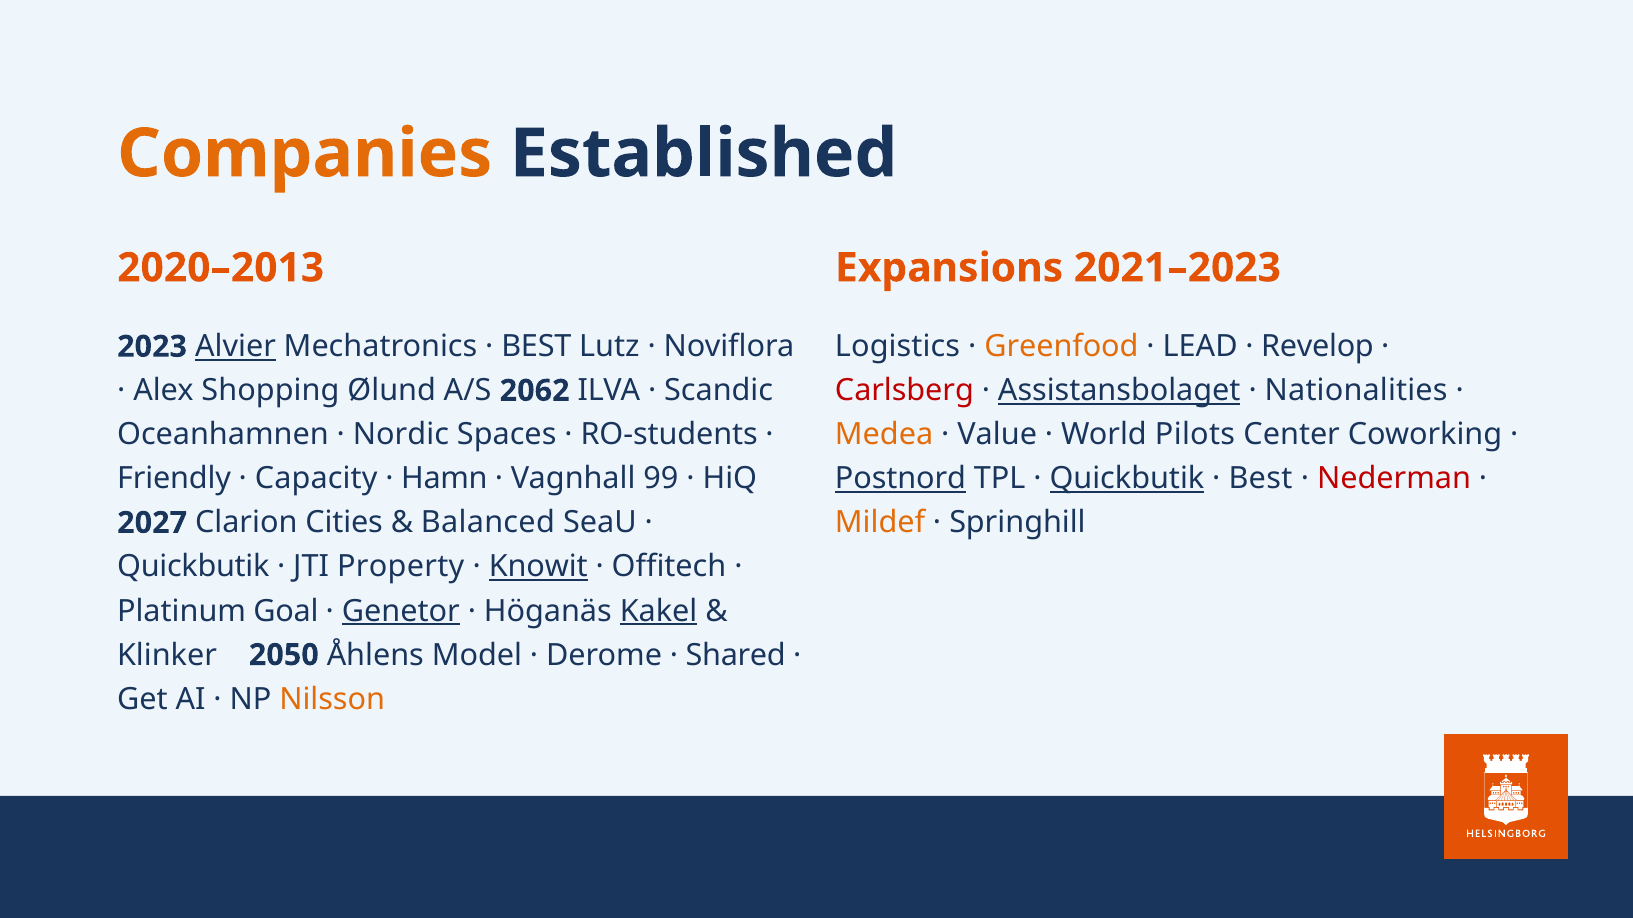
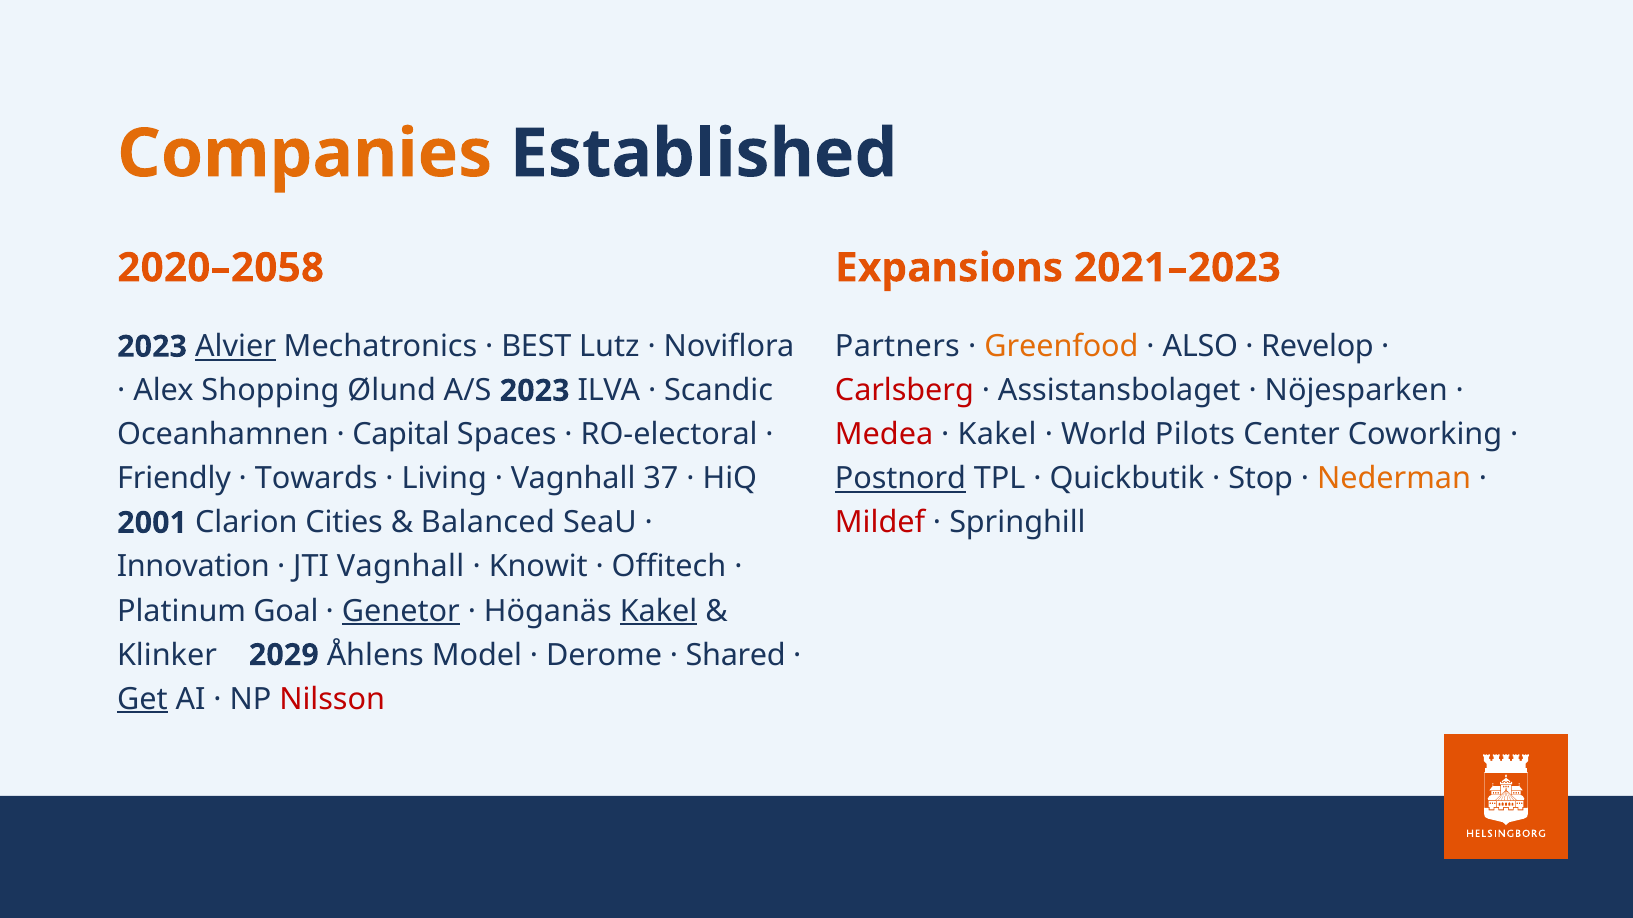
2020–2013: 2020–2013 -> 2020–2058
Logistics: Logistics -> Partners
LEAD: LEAD -> ALSO
A/S 2062: 2062 -> 2023
Assistansbolaget underline: present -> none
Nationalities: Nationalities -> Nöjesparken
Nordic: Nordic -> Capital
RO-students: RO-students -> RO-electoral
Medea colour: orange -> red
Value at (997, 435): Value -> Kakel
Capacity: Capacity -> Towards
Hamn: Hamn -> Living
99: 99 -> 37
Quickbutik at (1127, 479) underline: present -> none
Best at (1260, 479): Best -> Stop
Nederman colour: red -> orange
Mildef colour: orange -> red
2027: 2027 -> 2001
Quickbutik at (193, 567): Quickbutik -> Innovation
JTI Property: Property -> Vagnhall
Knowit underline: present -> none
2050: 2050 -> 2029
Get underline: none -> present
Nilsson colour: orange -> red
